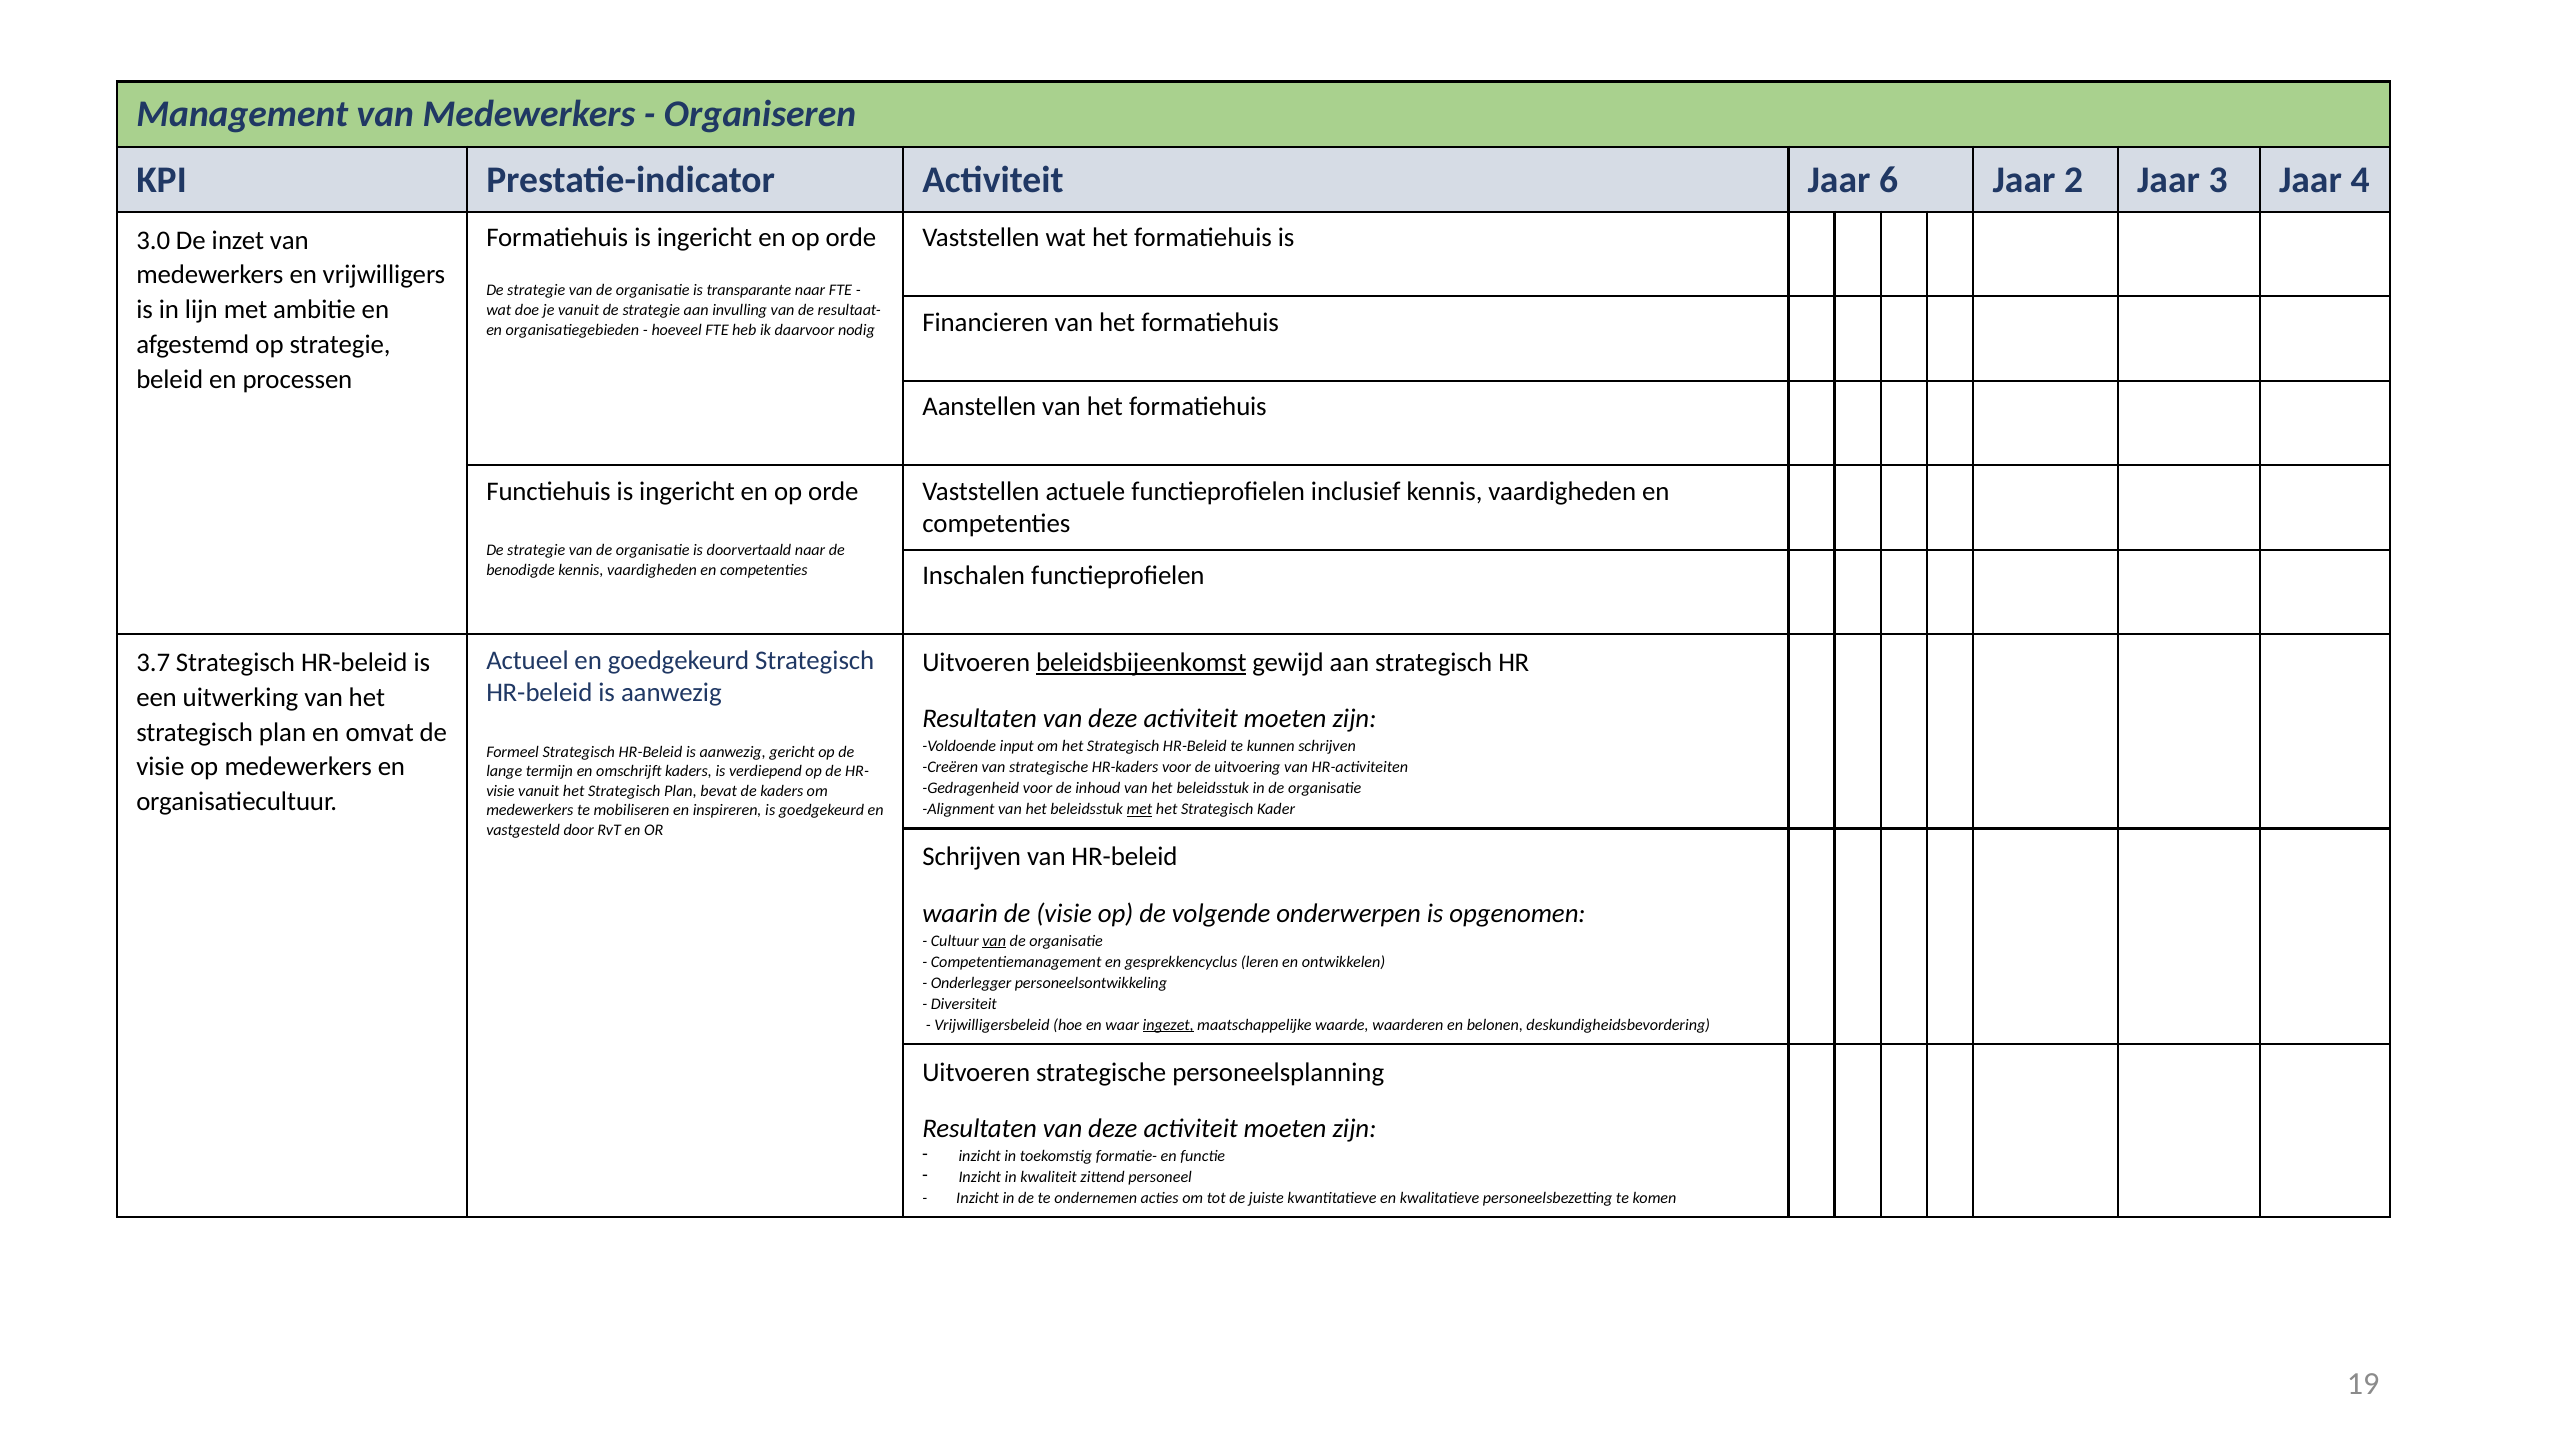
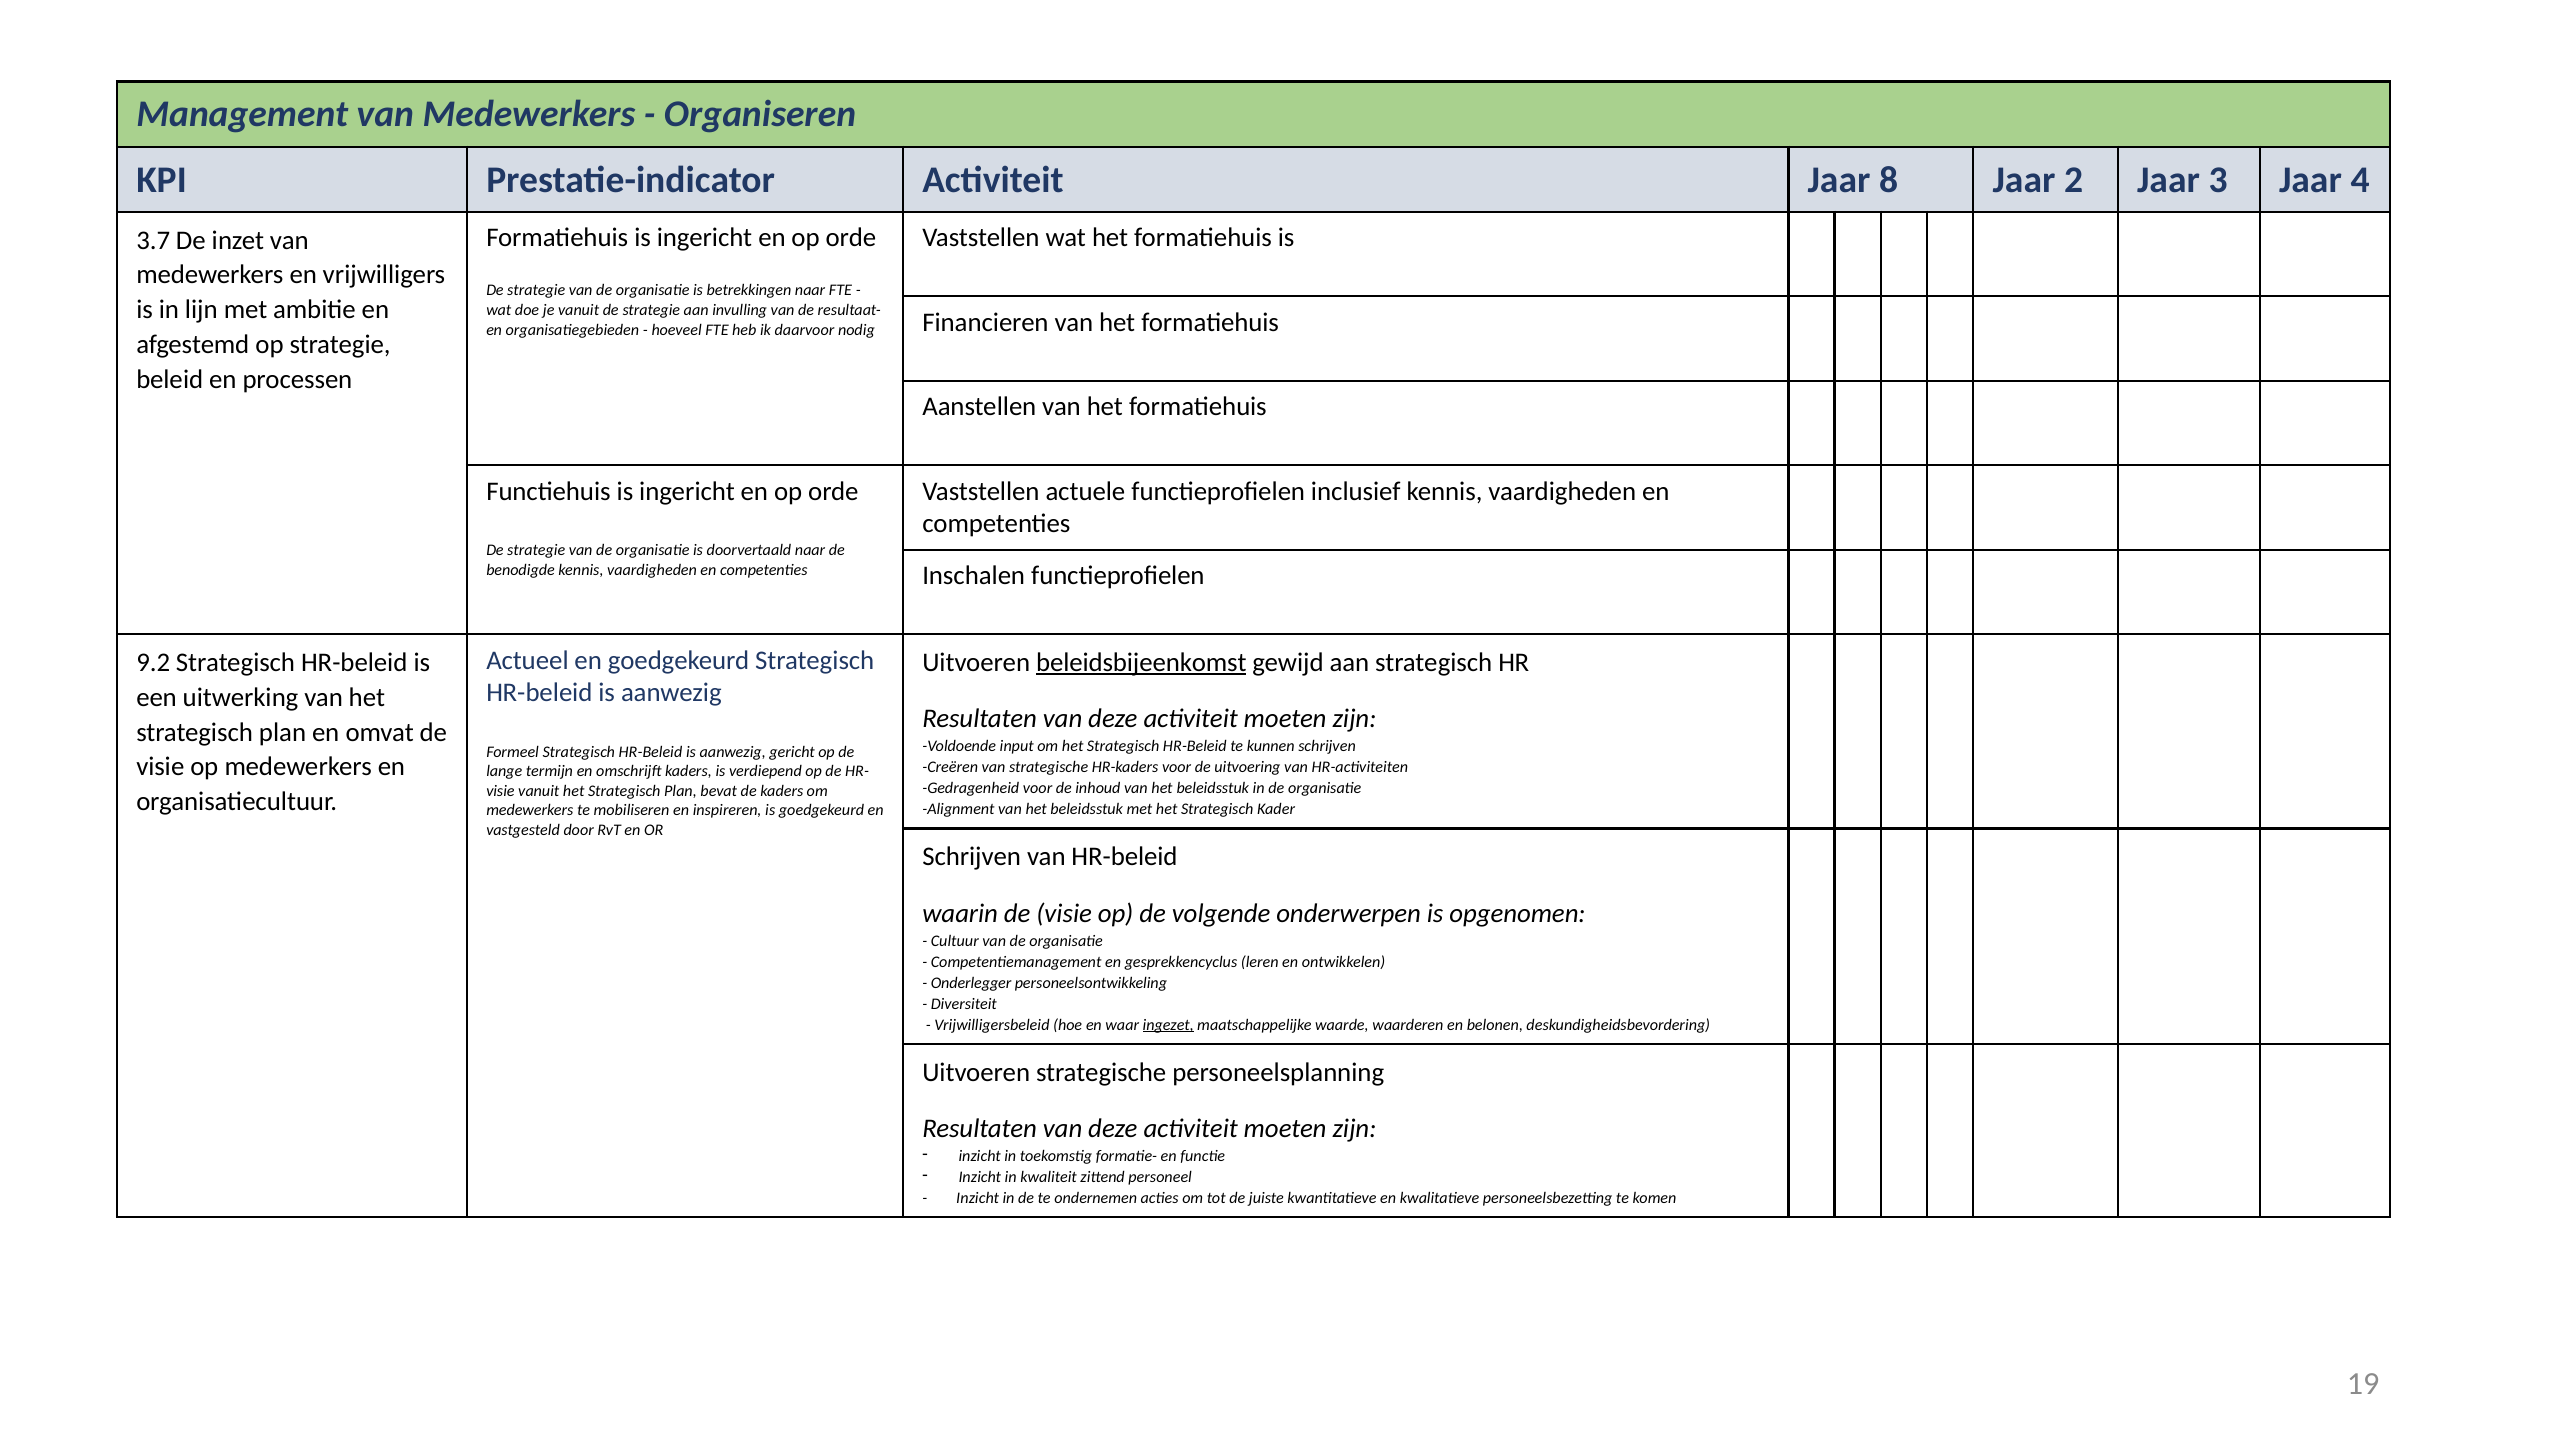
6: 6 -> 8
3.0: 3.0 -> 3.7
transparante: transparante -> betrekkingen
3.7: 3.7 -> 9.2
met at (1140, 809) underline: present -> none
van at (994, 941) underline: present -> none
